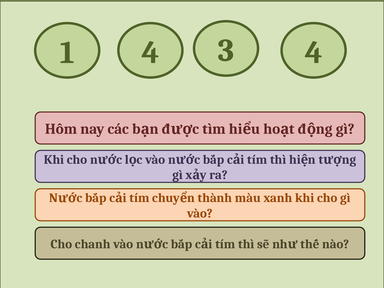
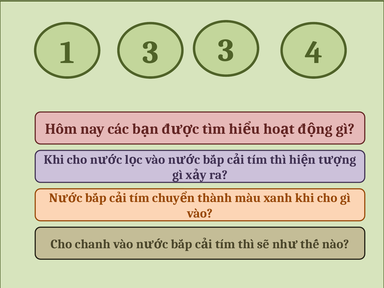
1 4: 4 -> 3
